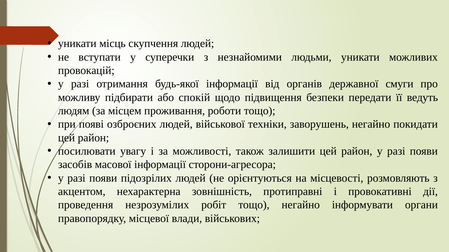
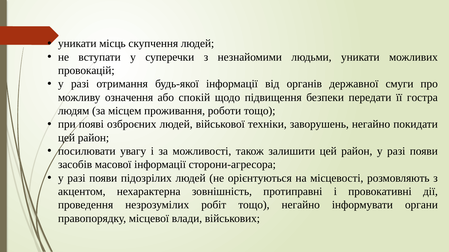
підбирати: підбирати -> означення
ведуть: ведуть -> гостра
